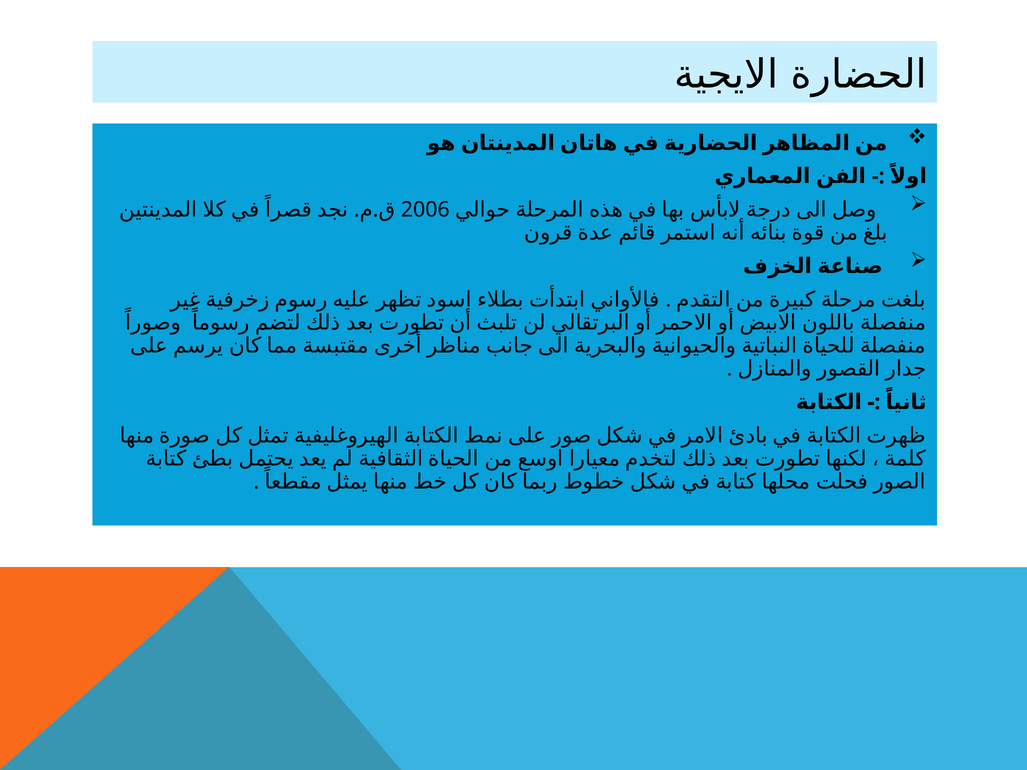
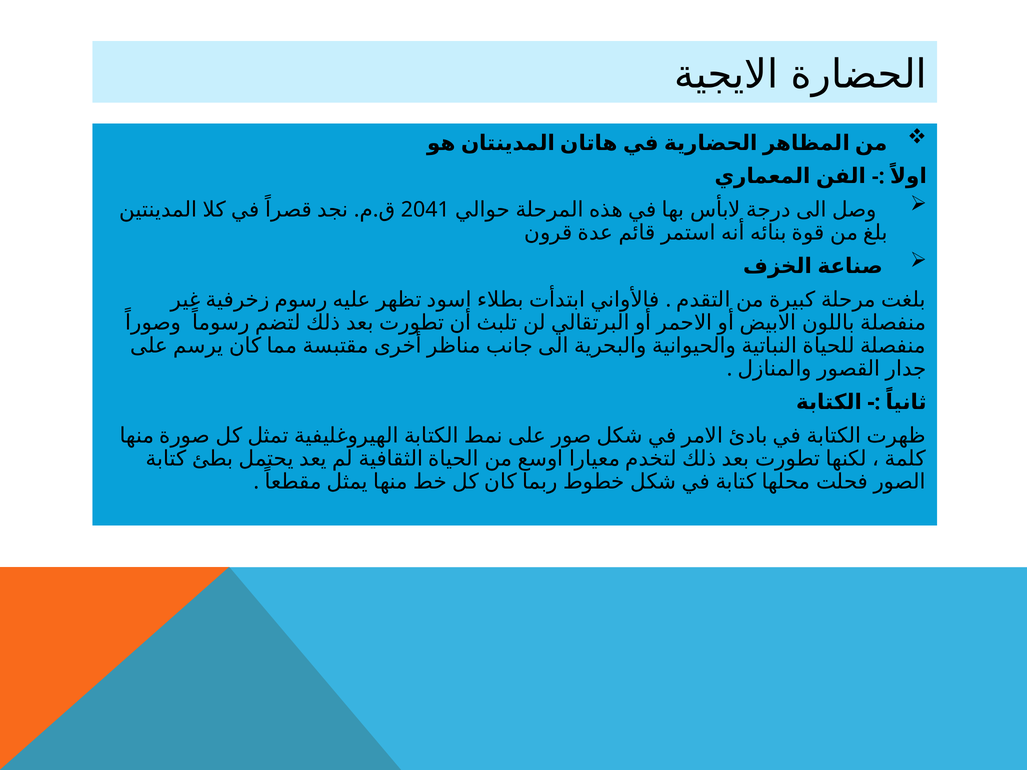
2006: 2006 -> 2041
